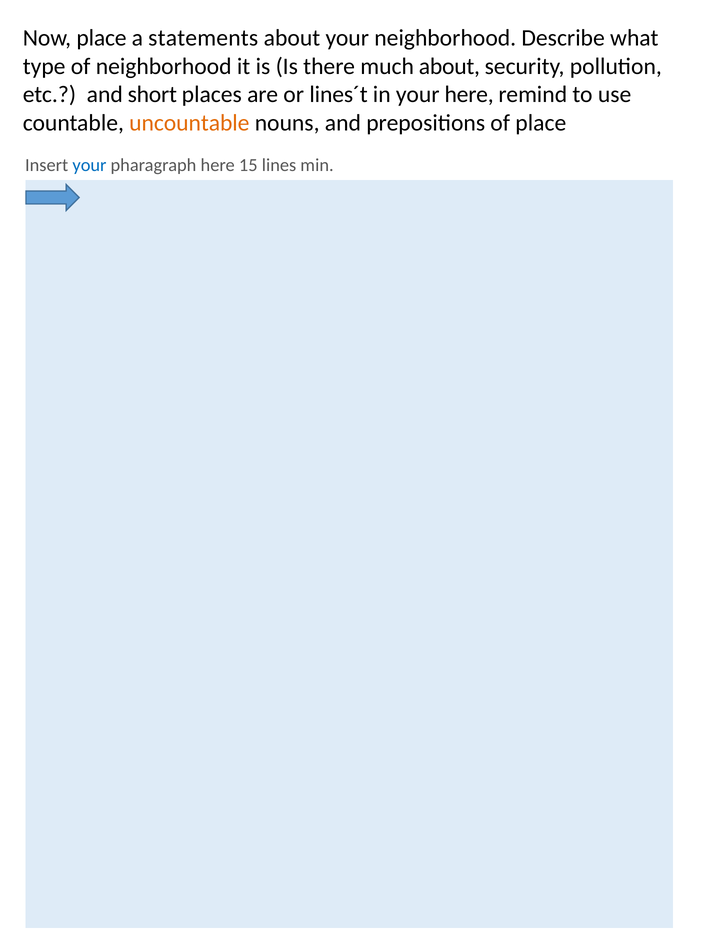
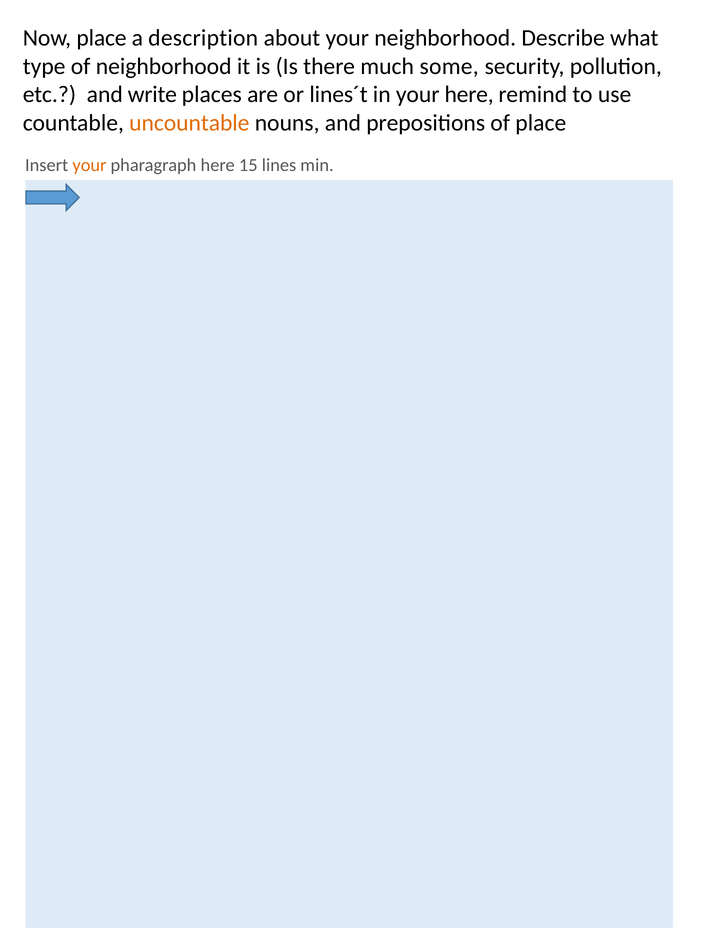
statements: statements -> description
much about: about -> some
short: short -> write
your at (89, 165) colour: blue -> orange
